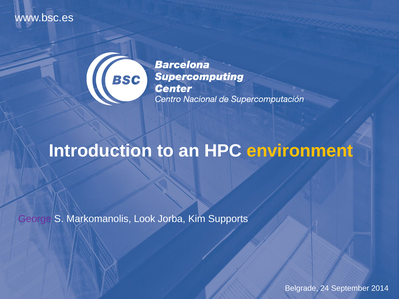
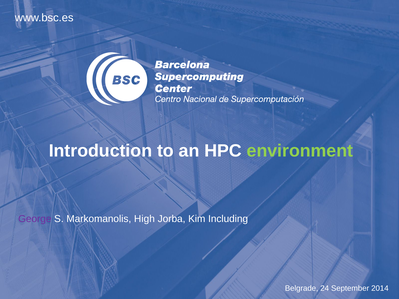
environment colour: yellow -> light green
Look: Look -> High
Supports: Supports -> Including
